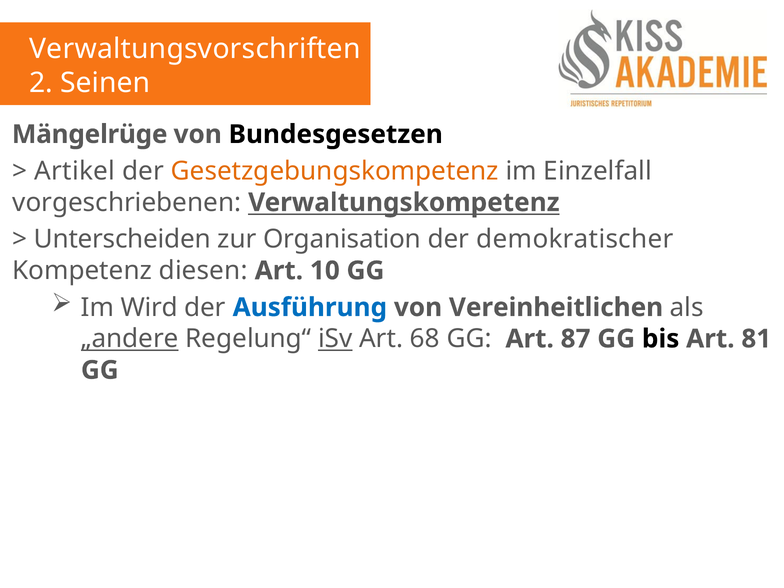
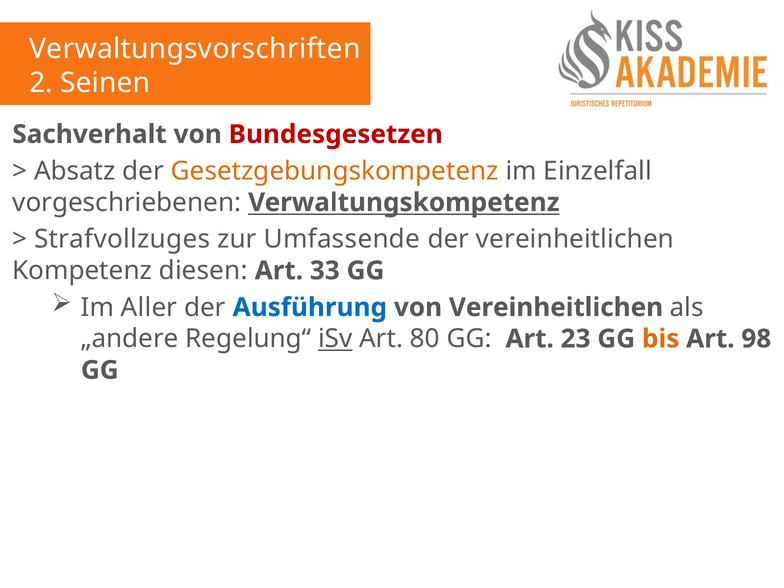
Mängelrüge: Mängelrüge -> Sachverhalt
Bundesgesetzen colour: black -> red
Artikel: Artikel -> Absatz
Unterscheiden: Unterscheiden -> Strafvollzuges
Organisation: Organisation -> Umfassende
der demokratischer: demokratischer -> vereinheitlichen
10: 10 -> 33
Wird: Wird -> Aller
„andere underline: present -> none
68: 68 -> 80
87: 87 -> 23
bis colour: black -> orange
81: 81 -> 98
